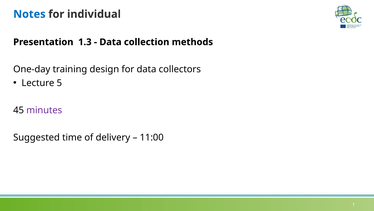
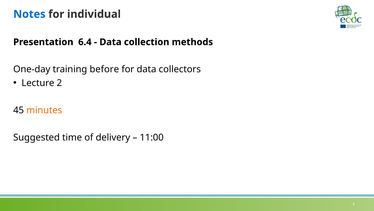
1.3: 1.3 -> 6.4
design: design -> before
5: 5 -> 2
minutes colour: purple -> orange
